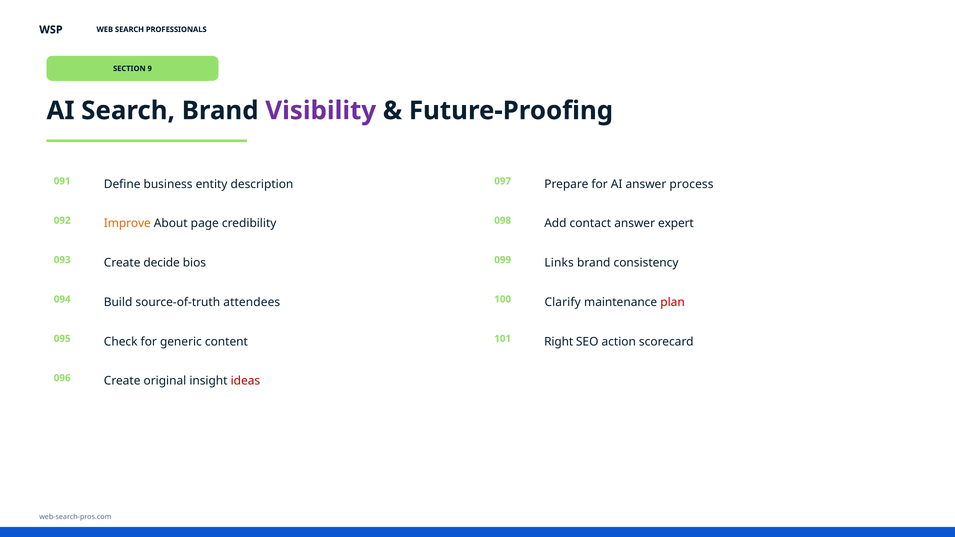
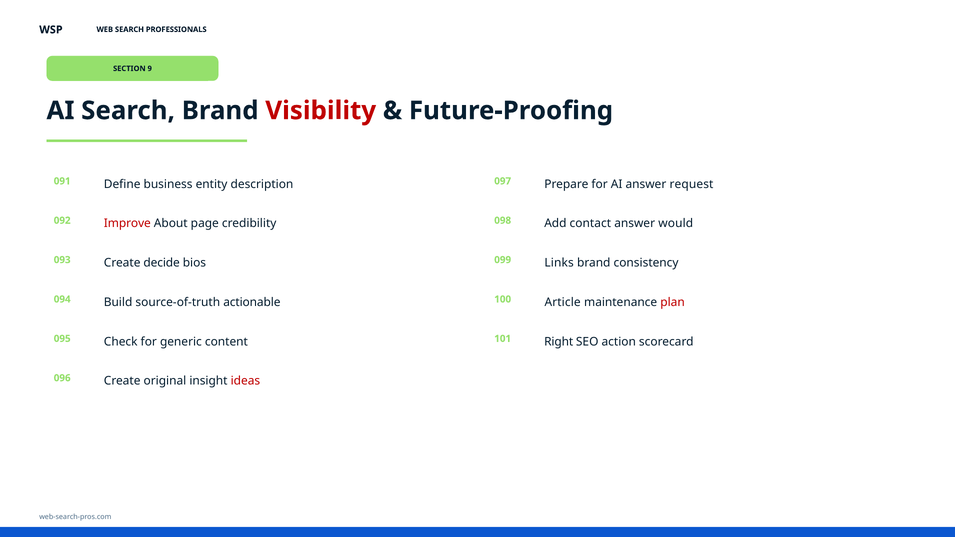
Visibility colour: purple -> red
process: process -> request
Improve colour: orange -> red
expert: expert -> would
attendees: attendees -> actionable
Clarify: Clarify -> Article
